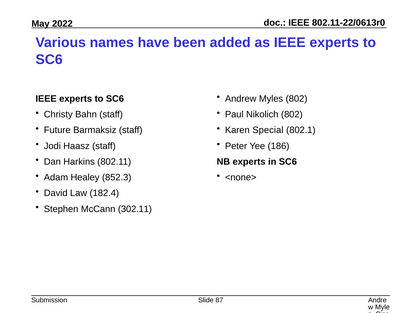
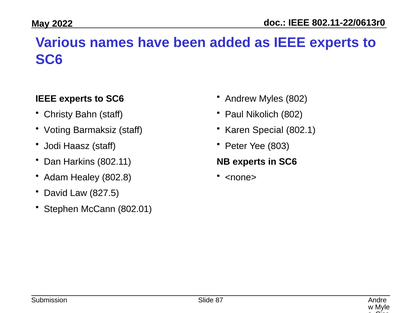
Future: Future -> Voting
186: 186 -> 803
852.3: 852.3 -> 802.8
182.4: 182.4 -> 827.5
302.11: 302.11 -> 802.01
